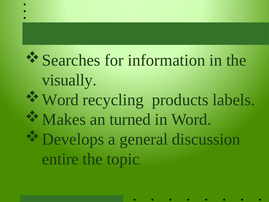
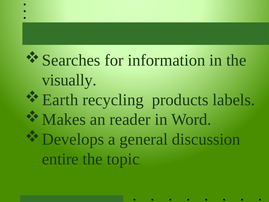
Word at (60, 100): Word -> Earth
turned: turned -> reader
